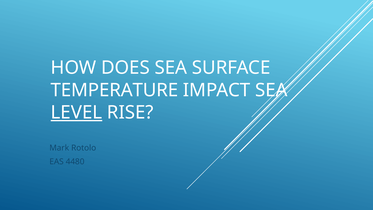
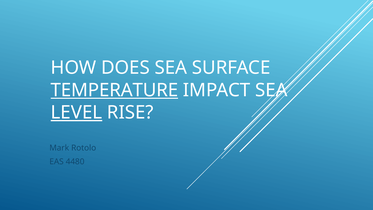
TEMPERATURE underline: none -> present
